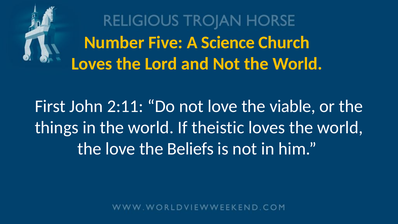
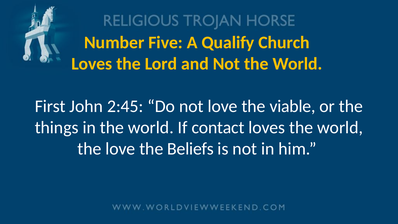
Science: Science -> Qualify
2:11: 2:11 -> 2:45
theistic: theistic -> contact
